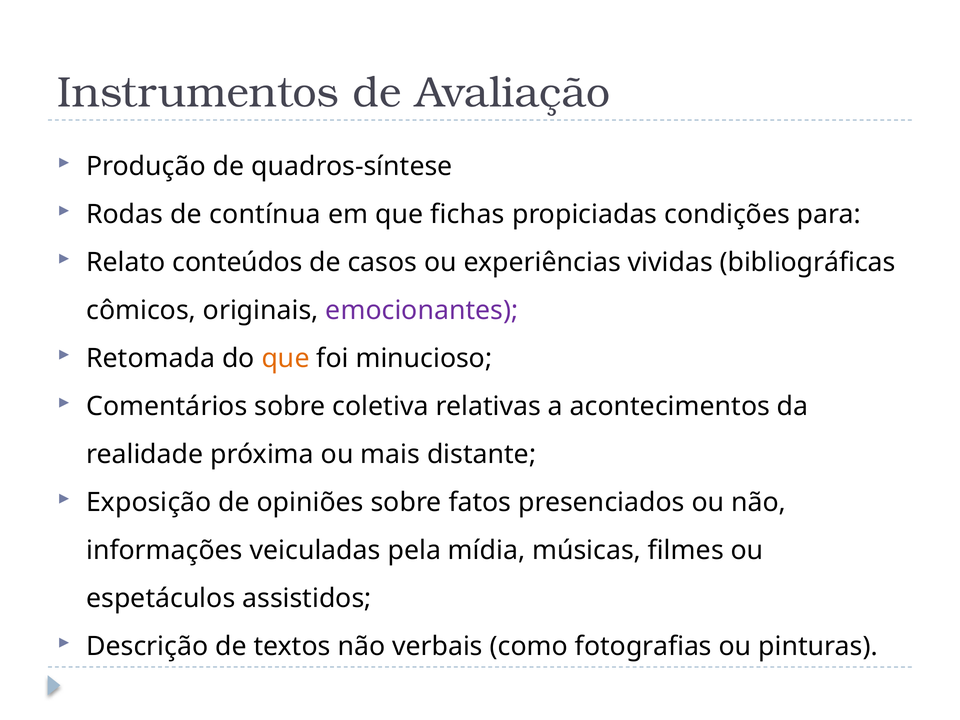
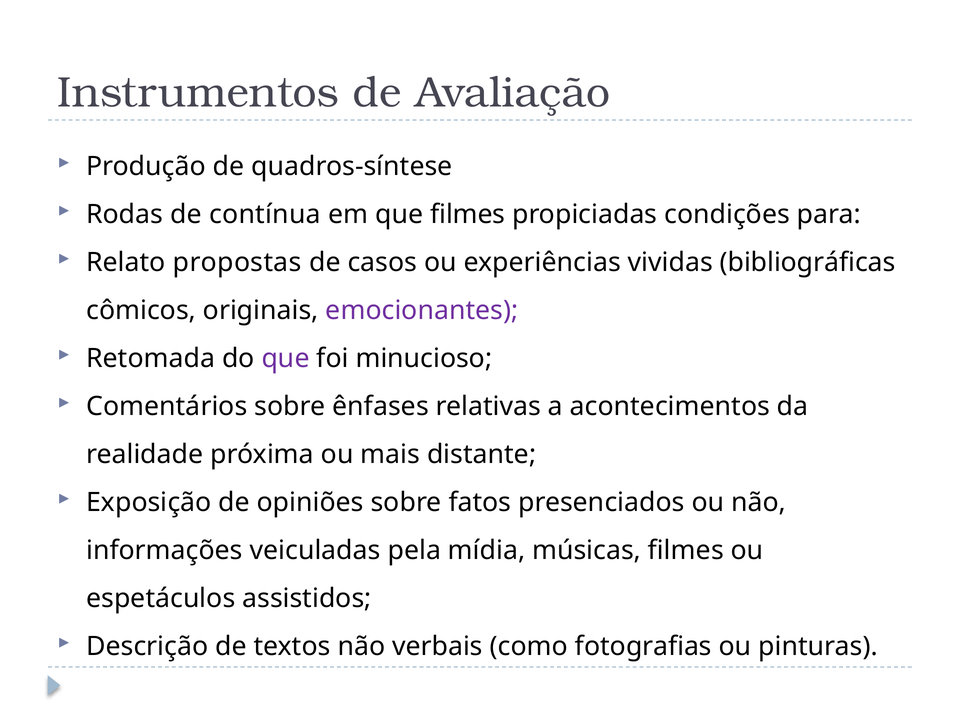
que fichas: fichas -> filmes
conteúdos: conteúdos -> propostas
que at (286, 359) colour: orange -> purple
coletiva: coletiva -> ênfases
